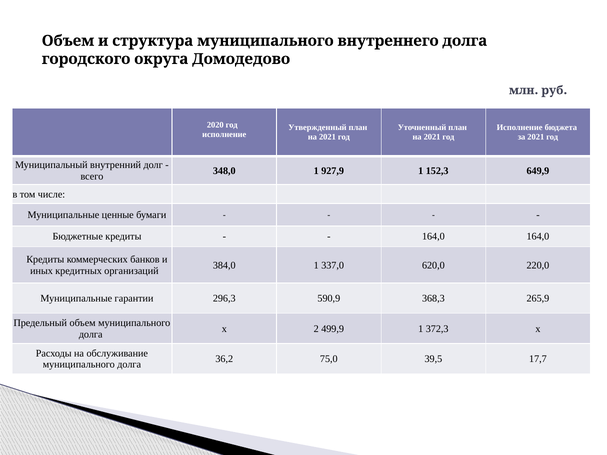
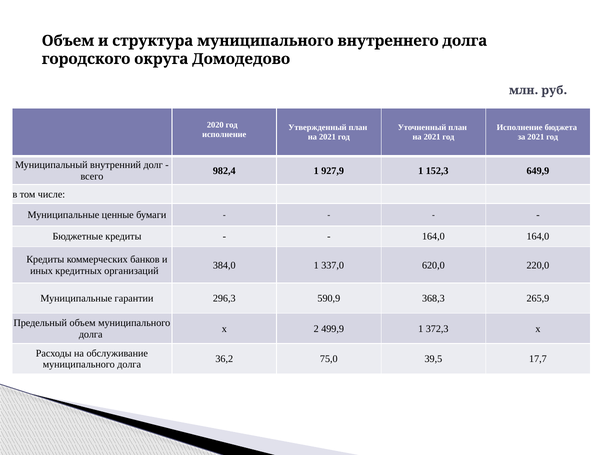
348,0: 348,0 -> 982,4
